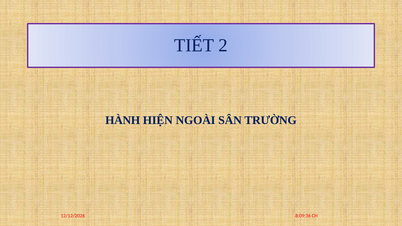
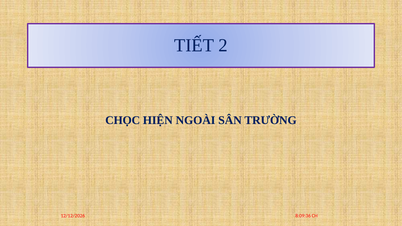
HÀNH: HÀNH -> CHỌC
